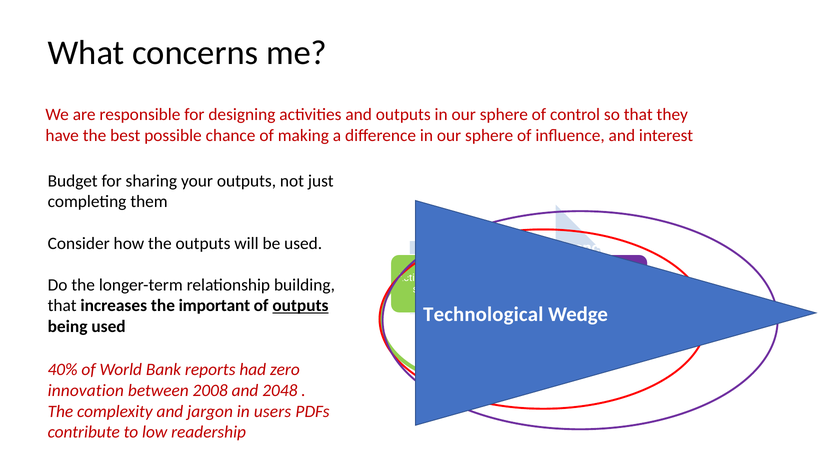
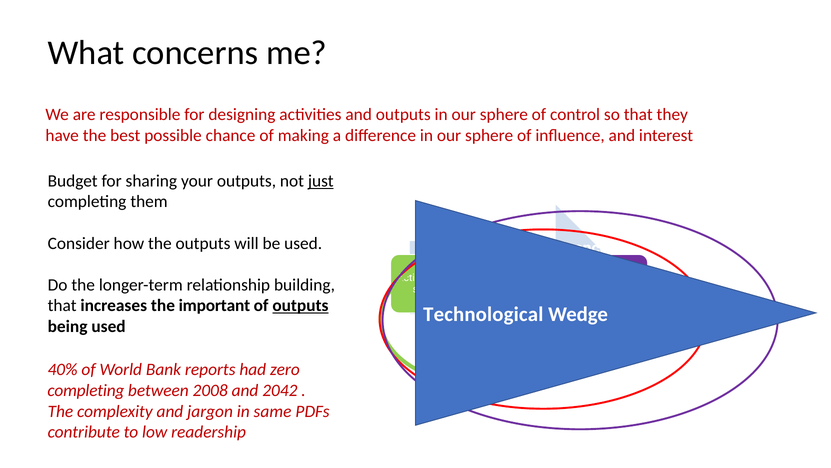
just underline: none -> present
innovation at (86, 390): innovation -> completing
2048: 2048 -> 2042
users: users -> same
